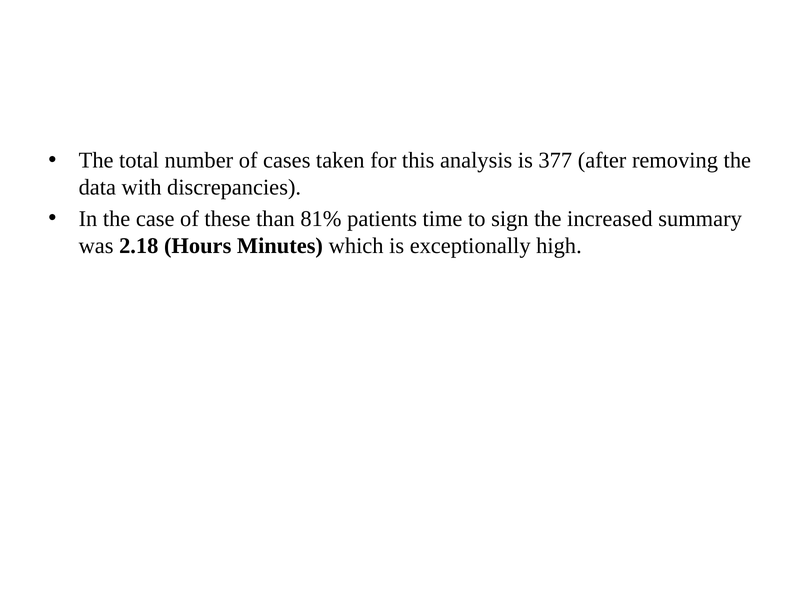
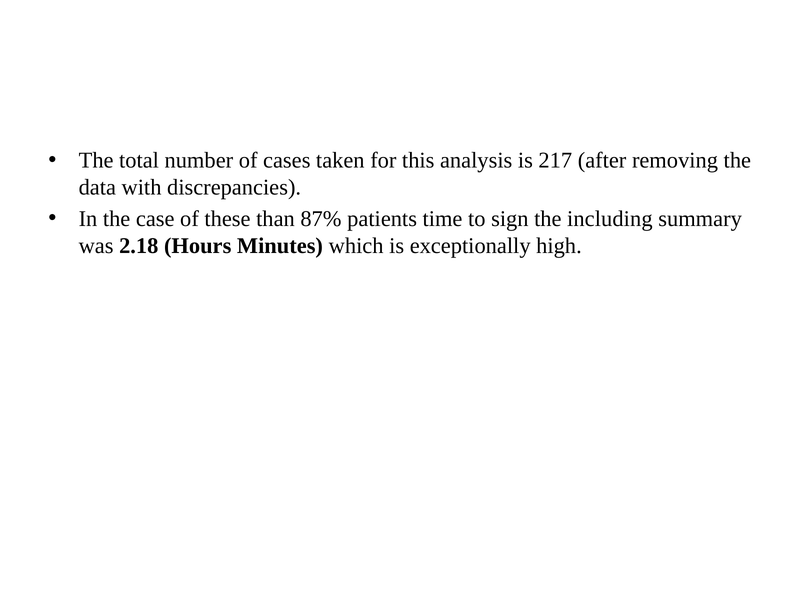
377: 377 -> 217
81%: 81% -> 87%
increased: increased -> including
